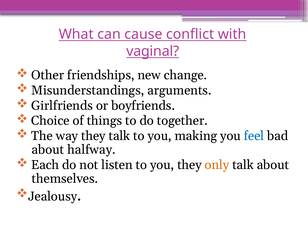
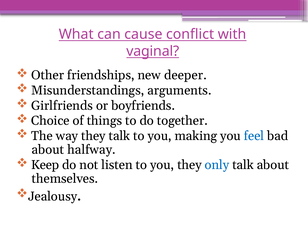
change: change -> deeper
Each: Each -> Keep
only colour: orange -> blue
